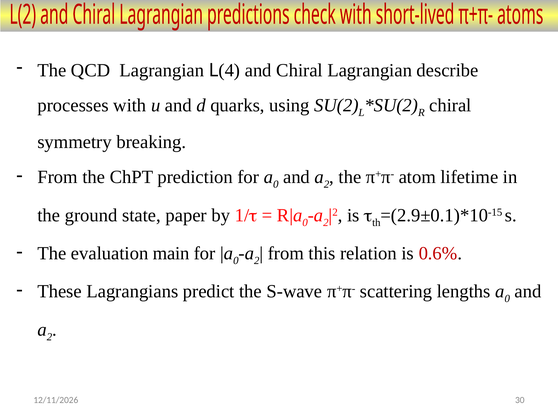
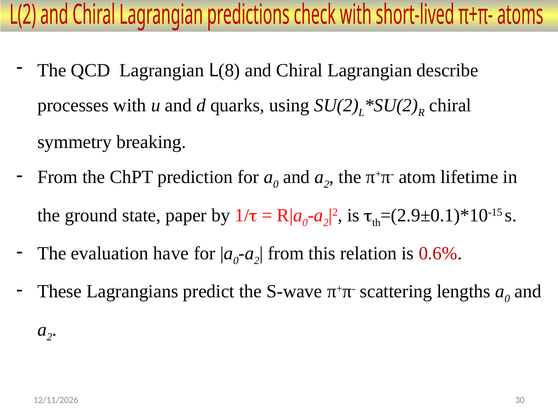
4: 4 -> 8
main: main -> have
